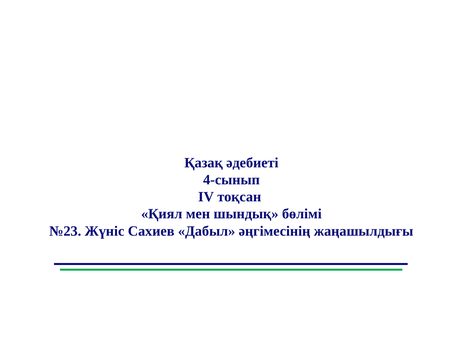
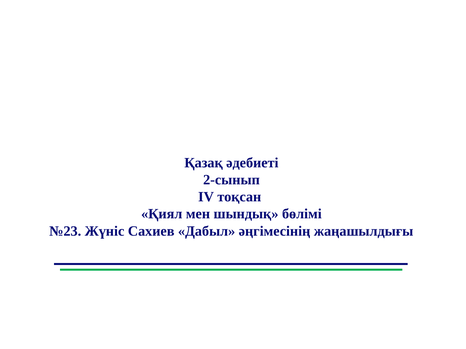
4-сынып: 4-сынып -> 2-сынып
